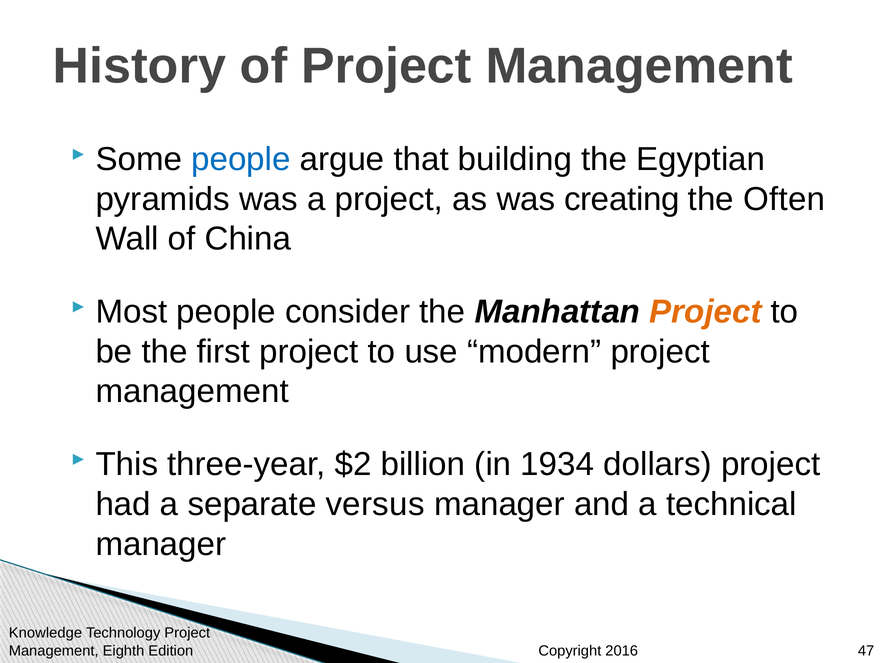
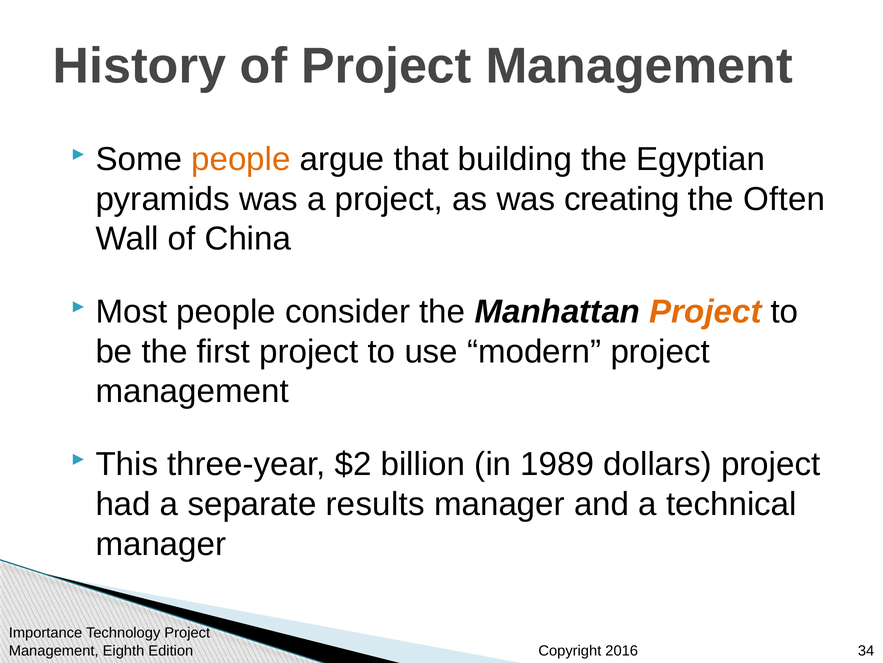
people at (241, 159) colour: blue -> orange
1934: 1934 -> 1989
versus: versus -> results
Knowledge: Knowledge -> Importance
47: 47 -> 34
